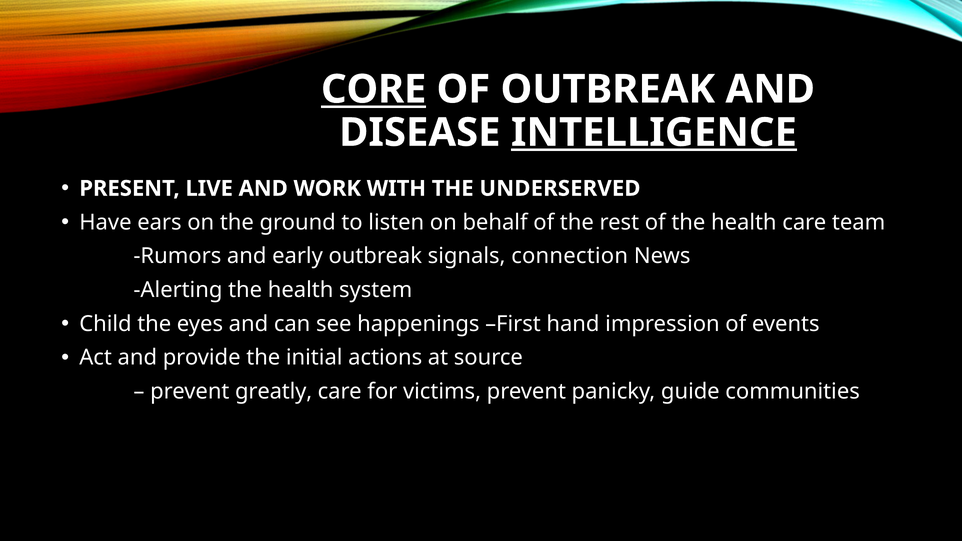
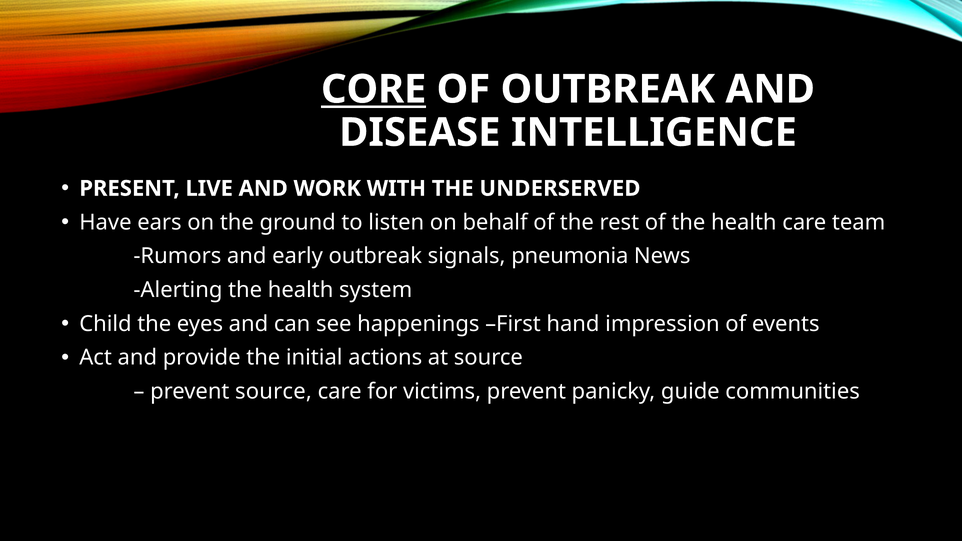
INTELLIGENCE underline: present -> none
connection: connection -> pneumonia
prevent greatly: greatly -> source
